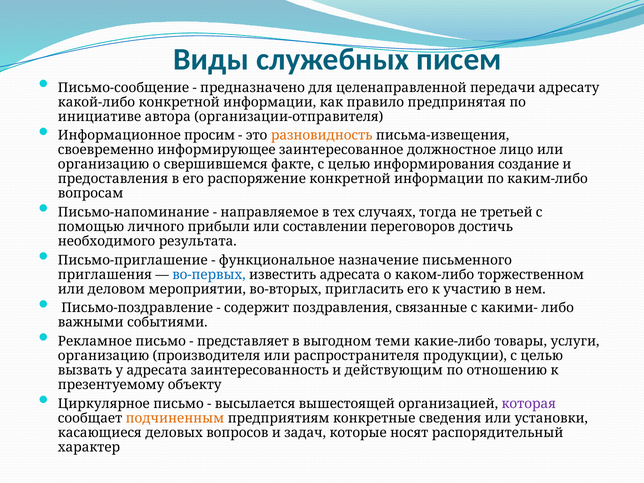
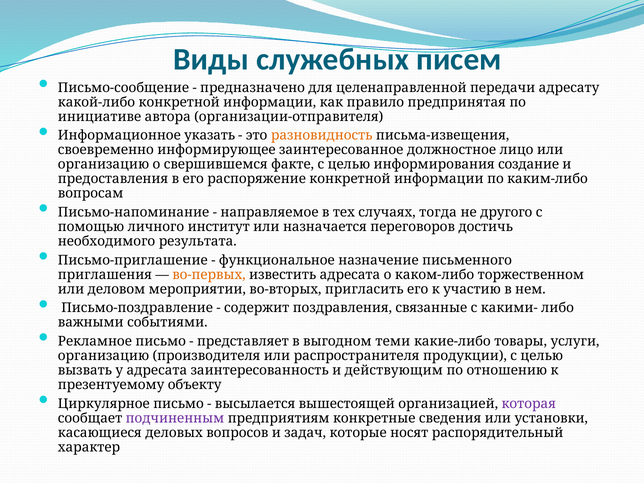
просим: просим -> указать
третьей: третьей -> другого
прибыли: прибыли -> институт
составлении: составлении -> назначается
во-первых colour: blue -> orange
подчиненным colour: orange -> purple
